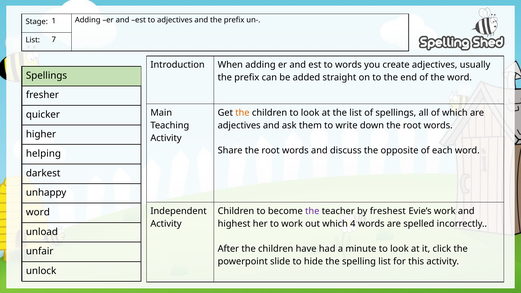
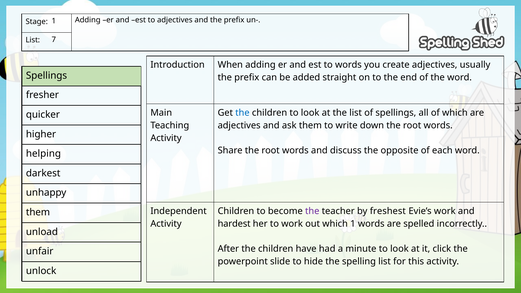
the at (242, 113) colour: orange -> blue
word at (38, 212): word -> them
highest: highest -> hardest
which 4: 4 -> 1
